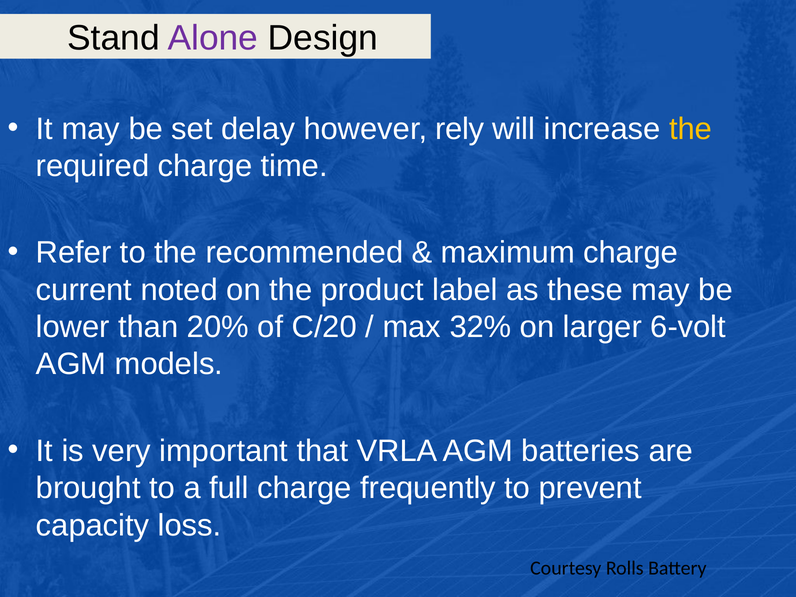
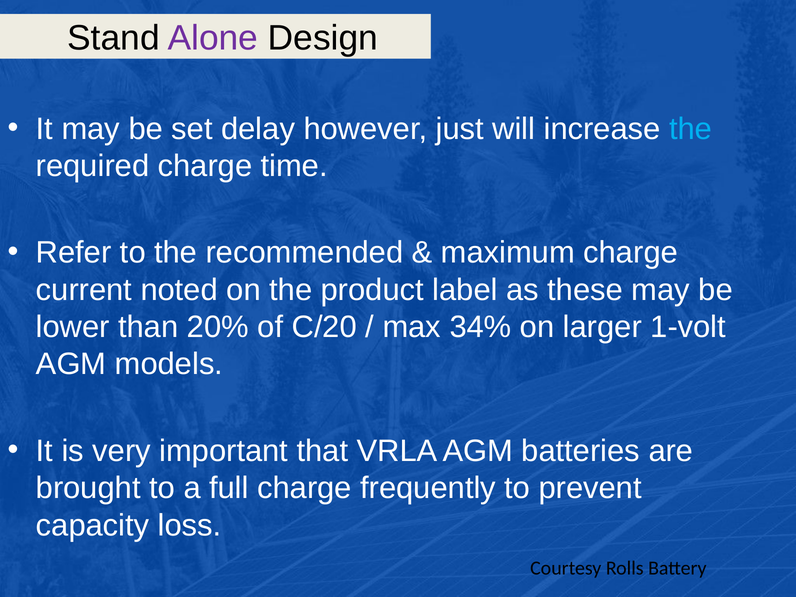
rely: rely -> just
the at (691, 129) colour: yellow -> light blue
32%: 32% -> 34%
6-volt: 6-volt -> 1-volt
